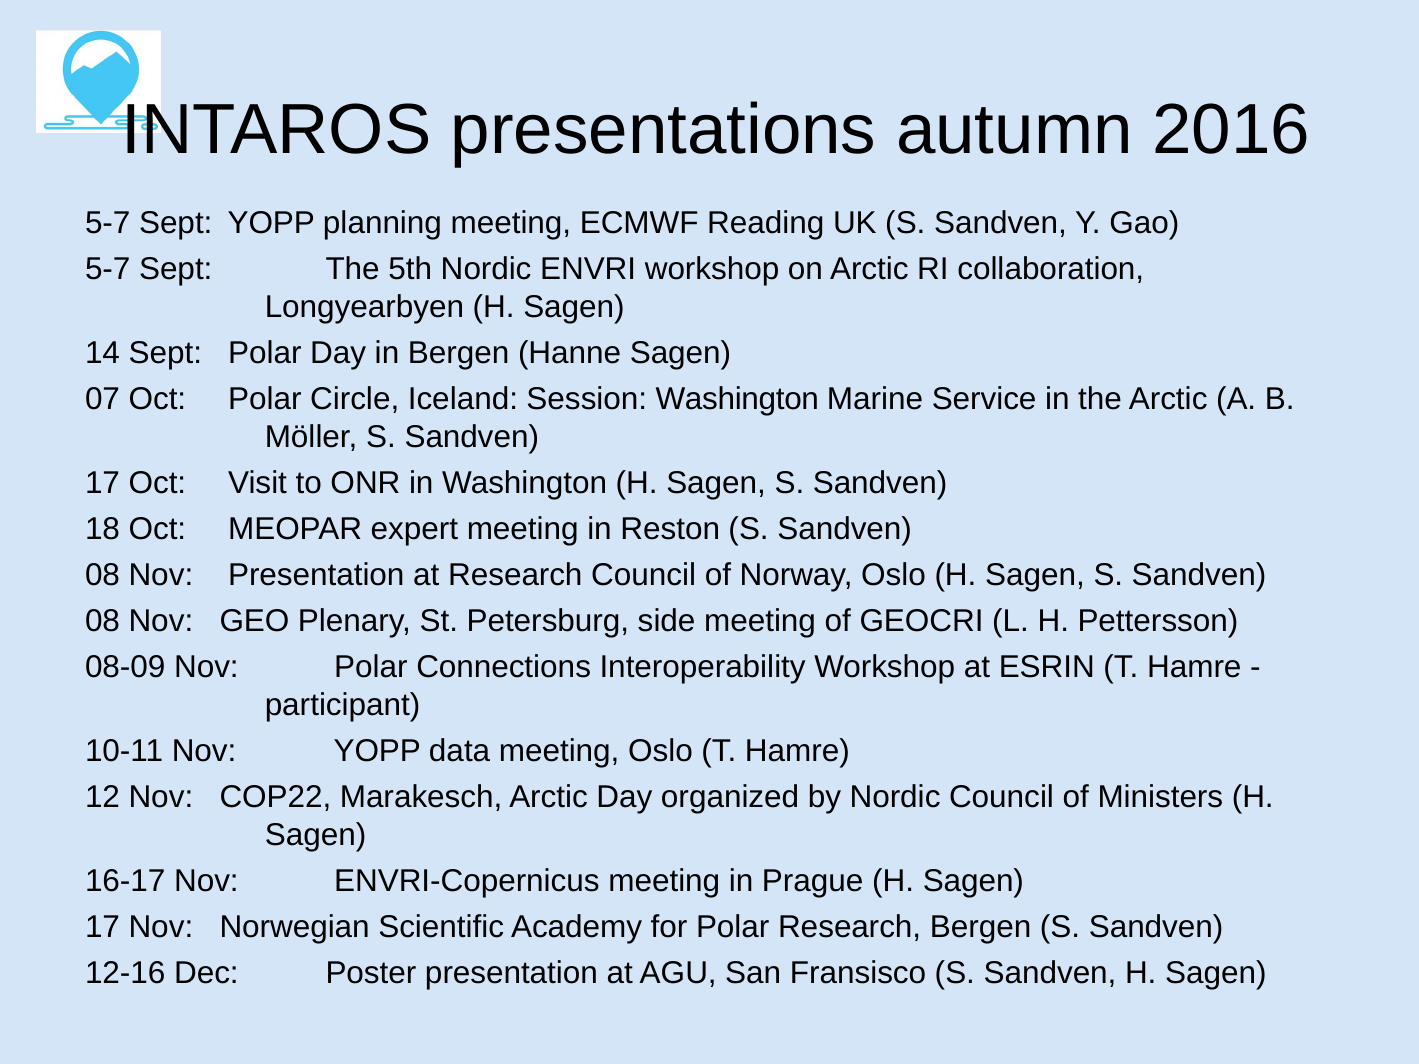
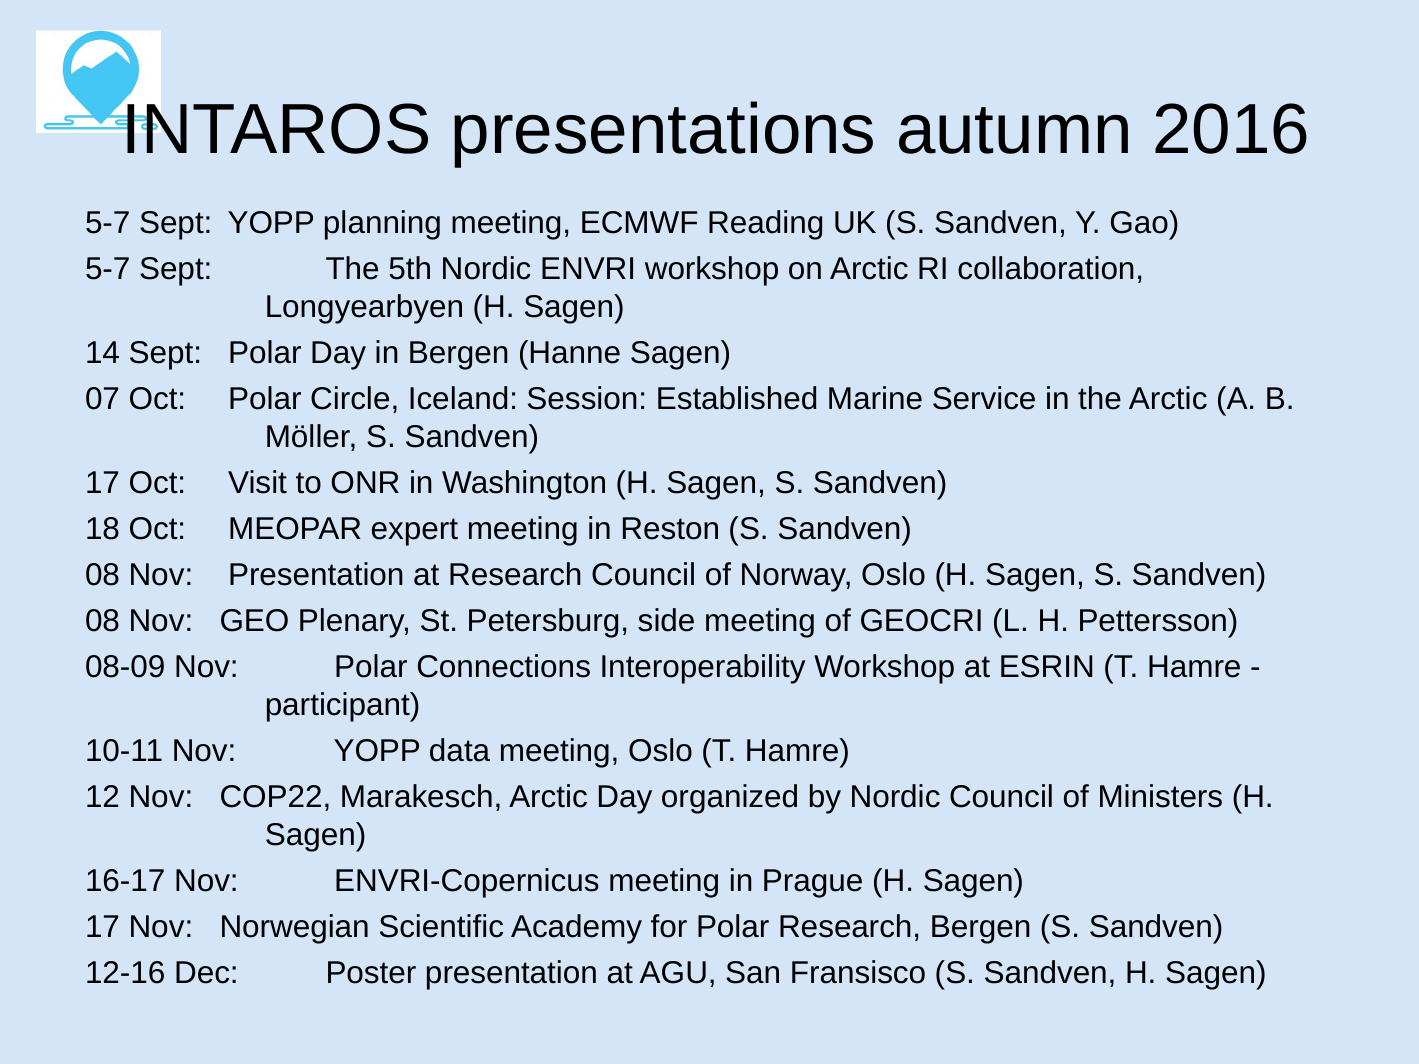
Session Washington: Washington -> Established
